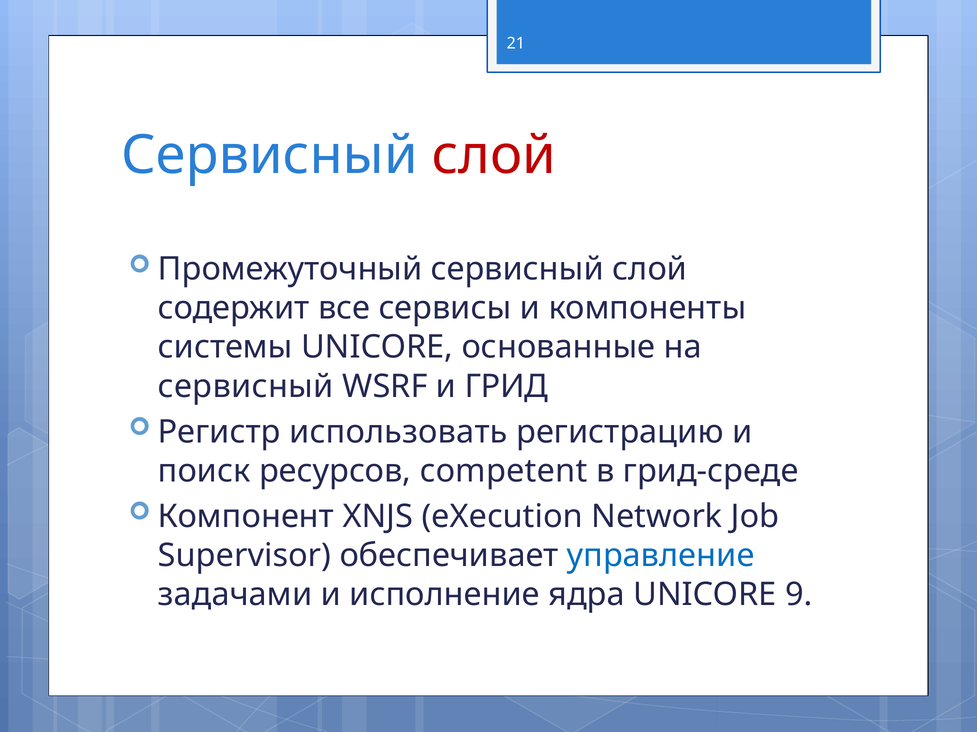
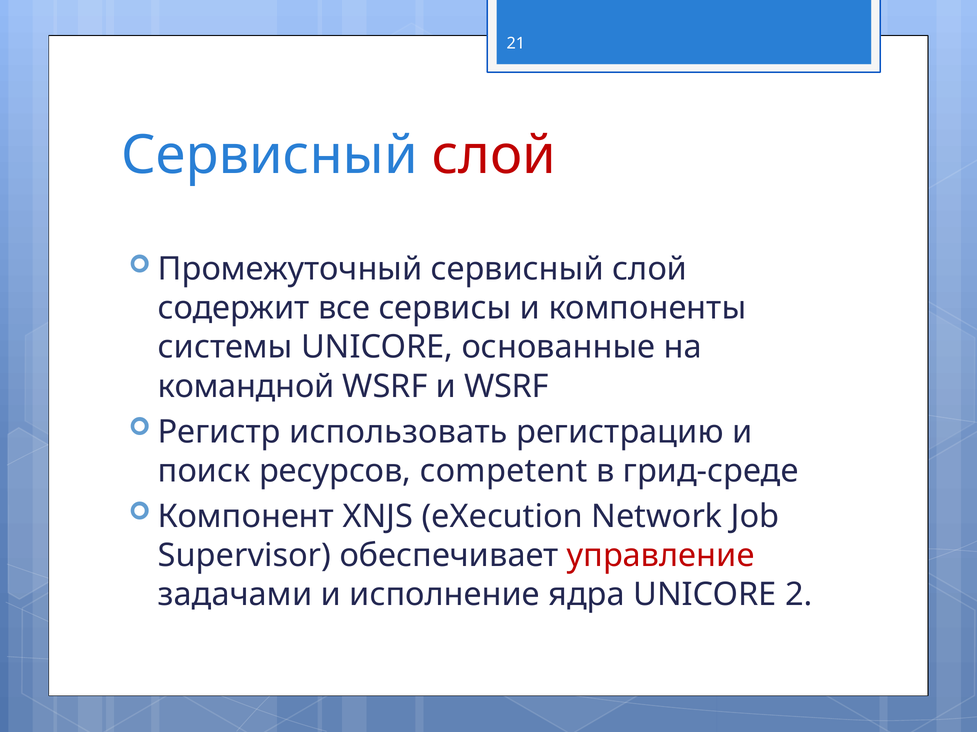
сервисный at (246, 387): сервисный -> командной
и ГРИД: ГРИД -> WSRF
управление colour: blue -> red
9: 9 -> 2
